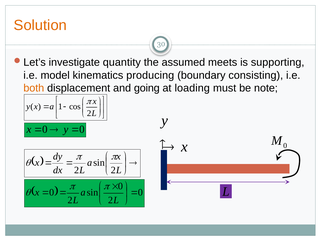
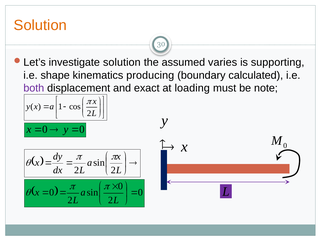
investigate quantity: quantity -> solution
meets: meets -> varies
model: model -> shape
consisting: consisting -> calculated
both colour: orange -> purple
going: going -> exact
